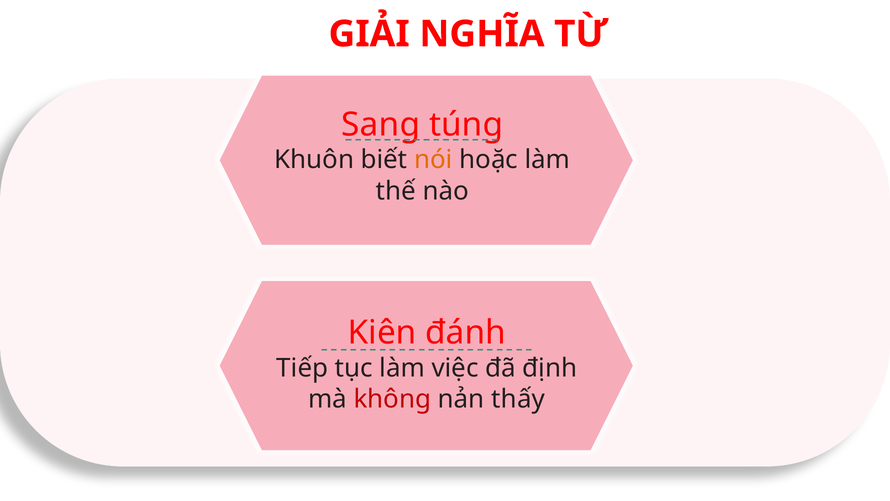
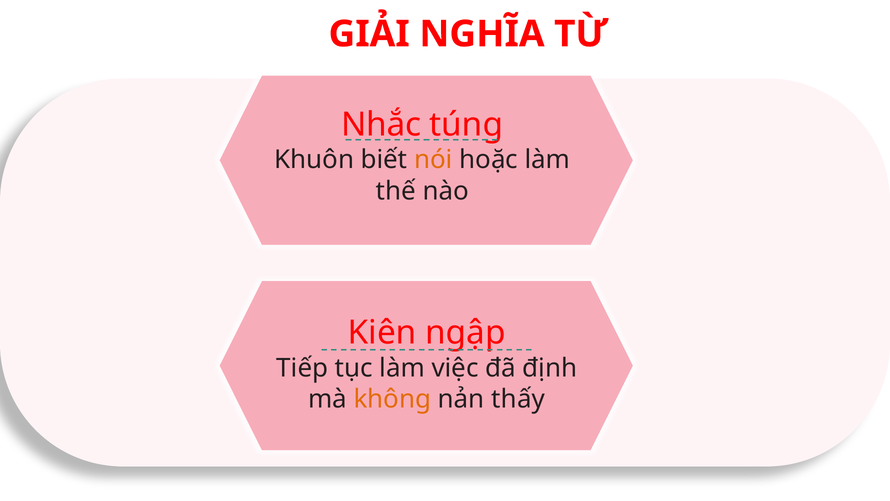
Sang: Sang -> Nhắc
đánh: đánh -> ngập
không colour: red -> orange
